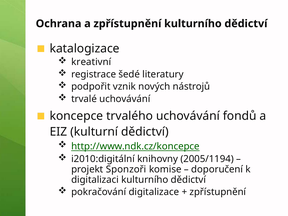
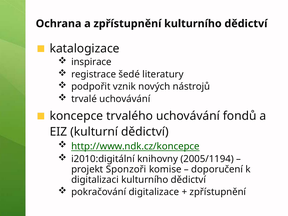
kreativní: kreativní -> inspirace
